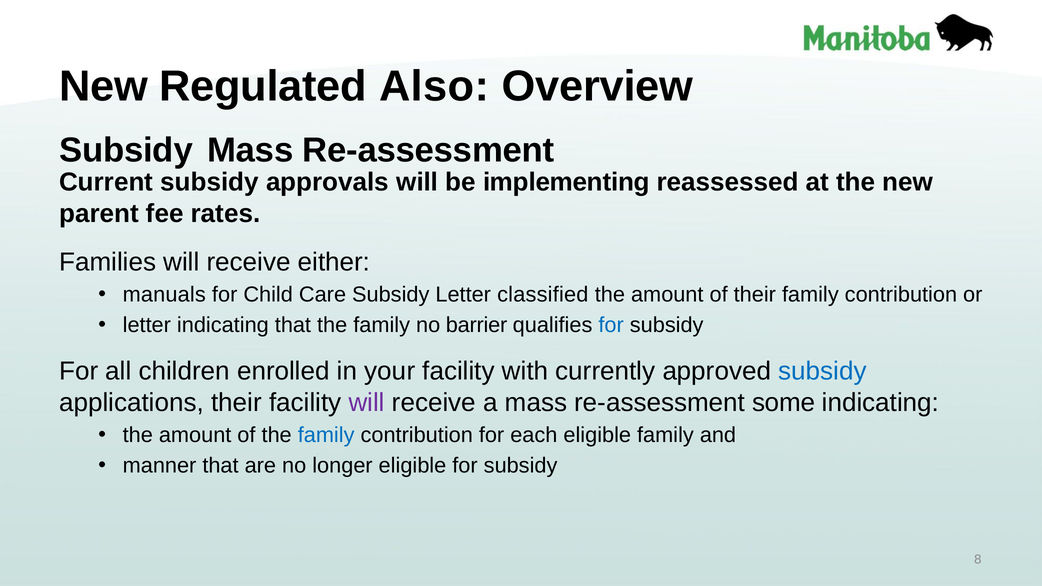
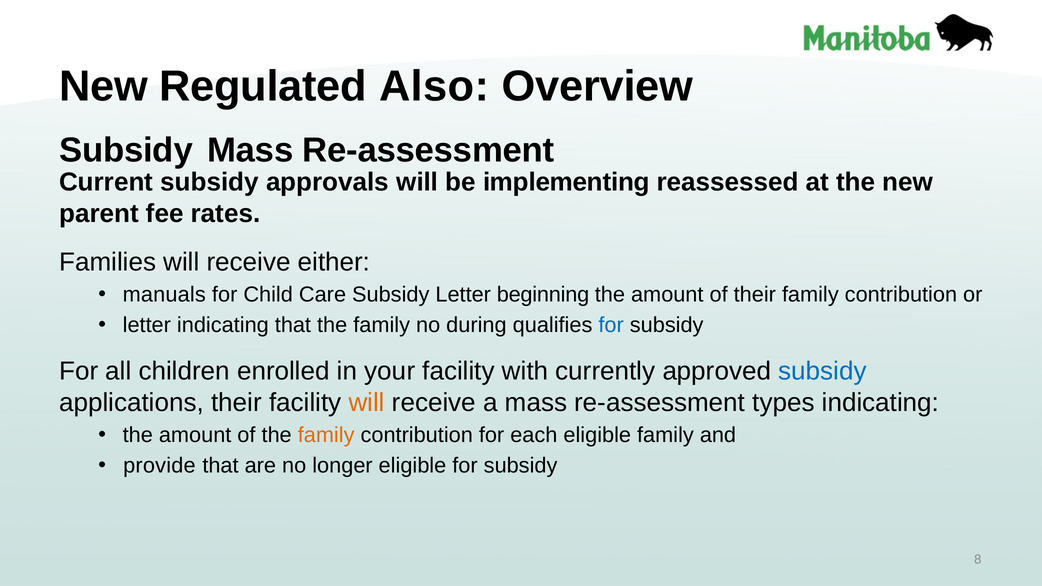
classified: classified -> beginning
barrier: barrier -> during
will at (367, 403) colour: purple -> orange
some: some -> types
family at (326, 435) colour: blue -> orange
manner: manner -> provide
